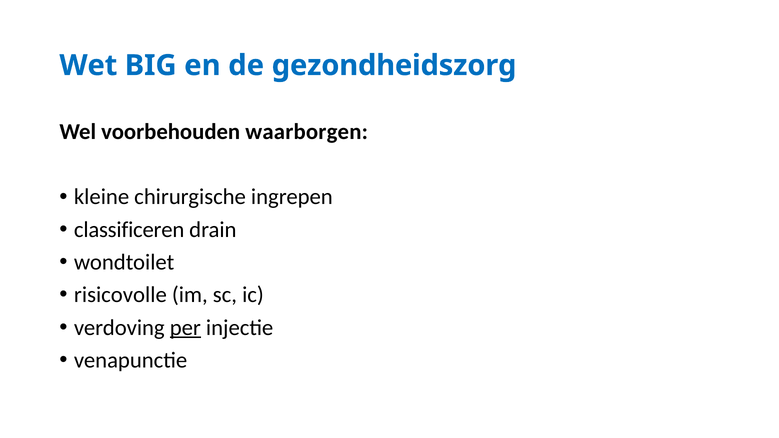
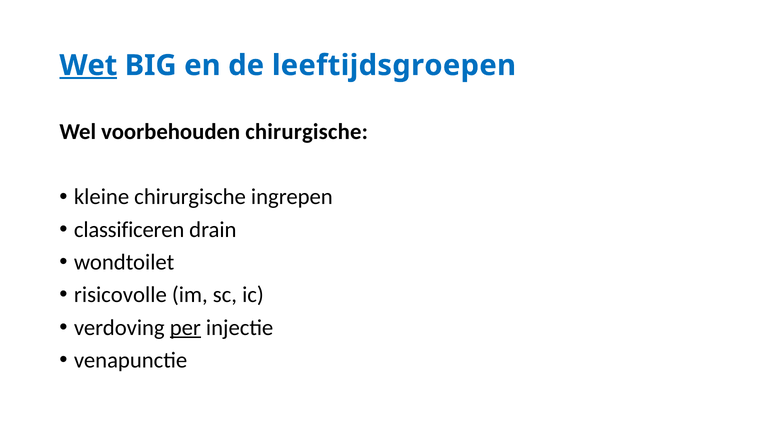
Wet underline: none -> present
gezondheidszorg: gezondheidszorg -> leeftijdsgroepen
voorbehouden waarborgen: waarborgen -> chirurgische
